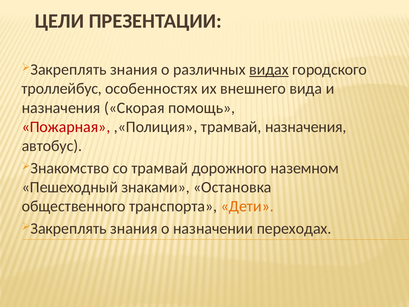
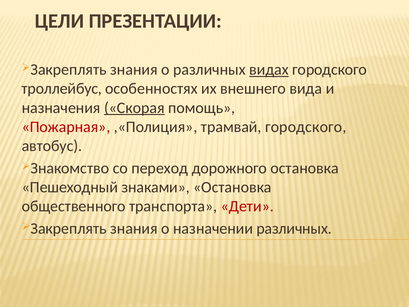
Скорая underline: none -> present
трамвай назначения: назначения -> городского
со трамвай: трамвай -> переход
дорожного наземном: наземном -> остановка
Дети colour: orange -> red
назначении переходах: переходах -> различных
